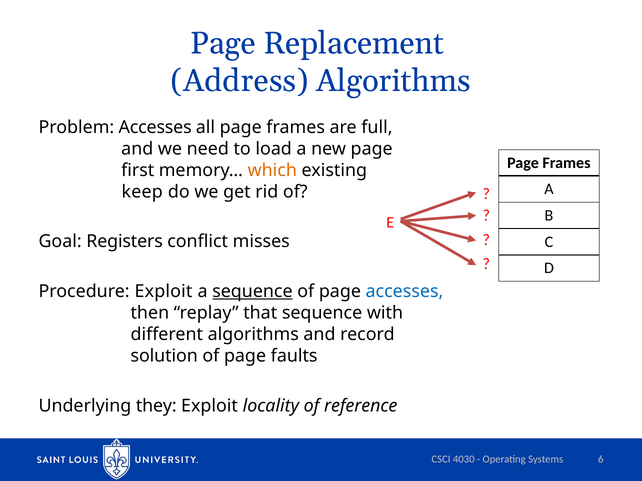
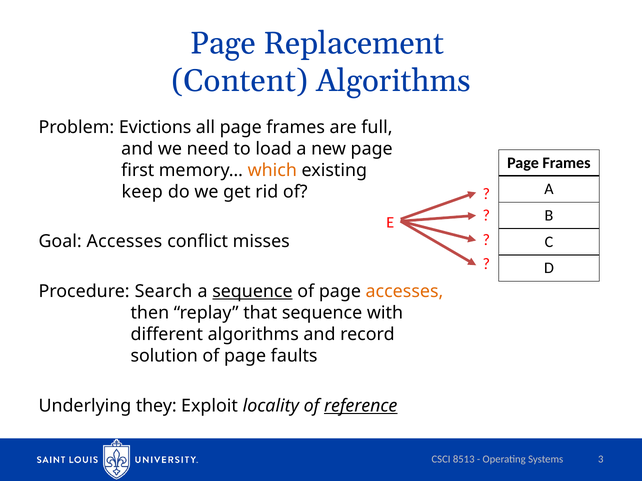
Address: Address -> Content
Problem Accesses: Accesses -> Evictions
Goal Registers: Registers -> Accesses
Procedure Exploit: Exploit -> Search
accesses at (404, 292) colour: blue -> orange
reference underline: none -> present
4030: 4030 -> 8513
6: 6 -> 3
